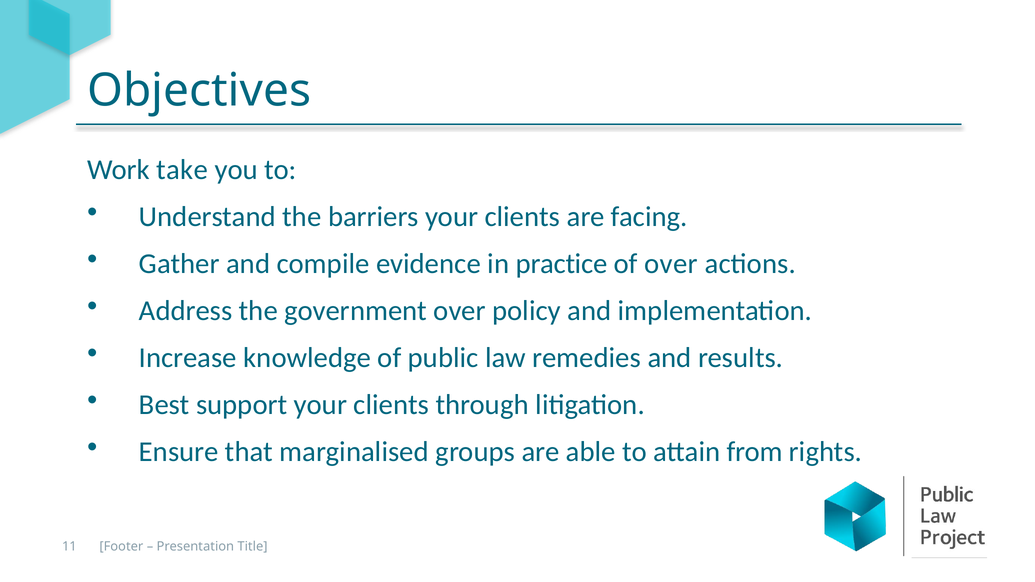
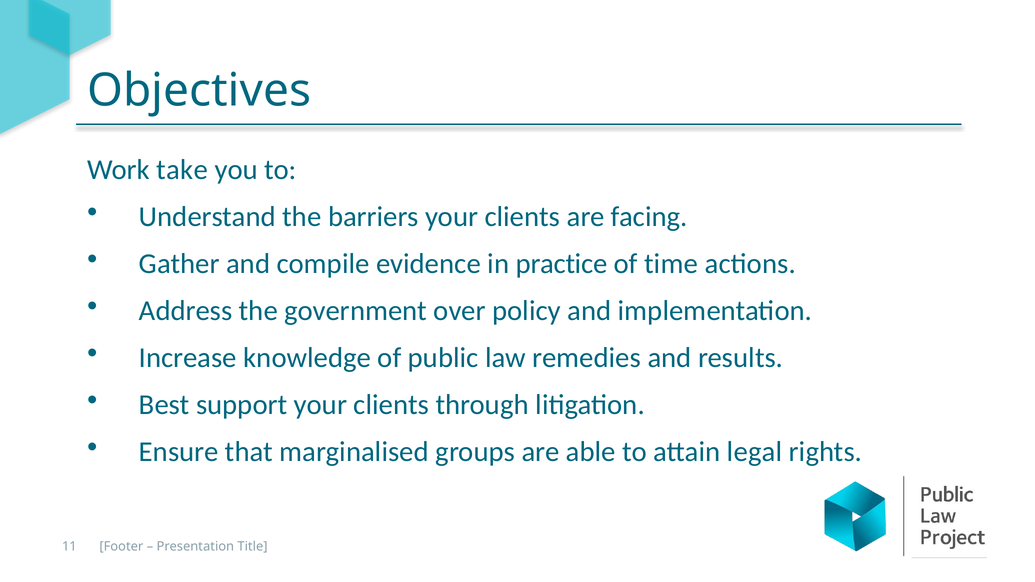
of over: over -> time
from: from -> legal
